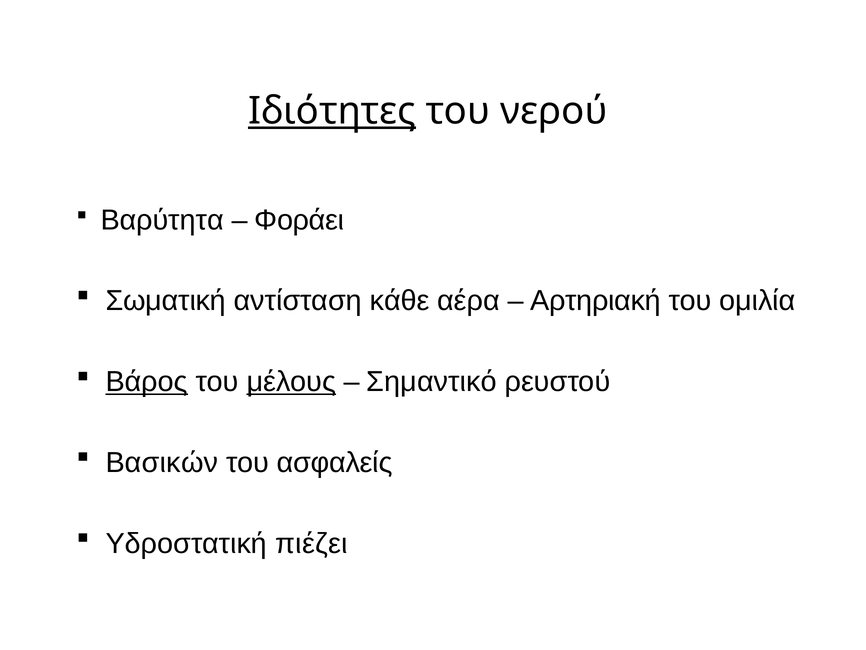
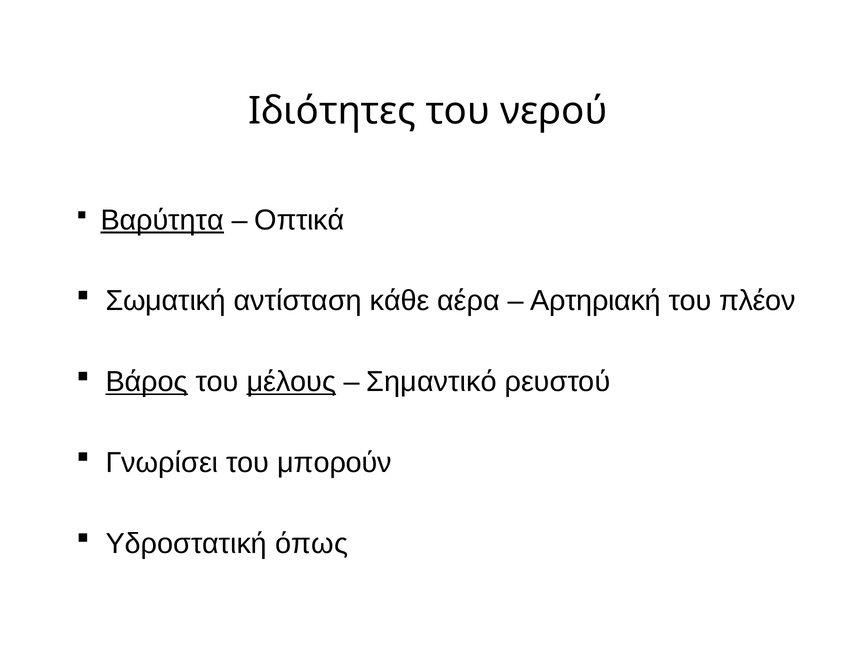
Ιδιότητες underline: present -> none
Βαρύτητα underline: none -> present
Φοράει: Φοράει -> Οπτικά
ομιλία: ομιλία -> πλέον
Βασικών: Βασικών -> Γνωρίσει
ασφαλείς: ασφαλείς -> μπορούν
πιέζει: πιέζει -> όπως
